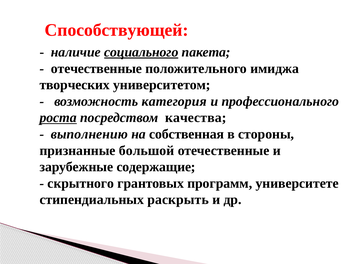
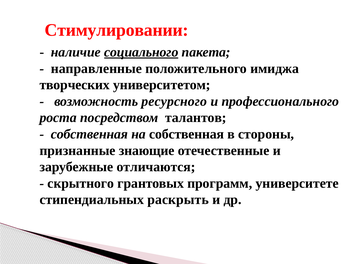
Способствующей: Способствующей -> Стимулировании
отечественные at (96, 69): отечественные -> направленные
категория: категория -> ресурсного
роста underline: present -> none
качества: качества -> талантов
выполнению at (89, 134): выполнению -> собственная
большой: большой -> знающие
содержащие: содержащие -> отличаются
